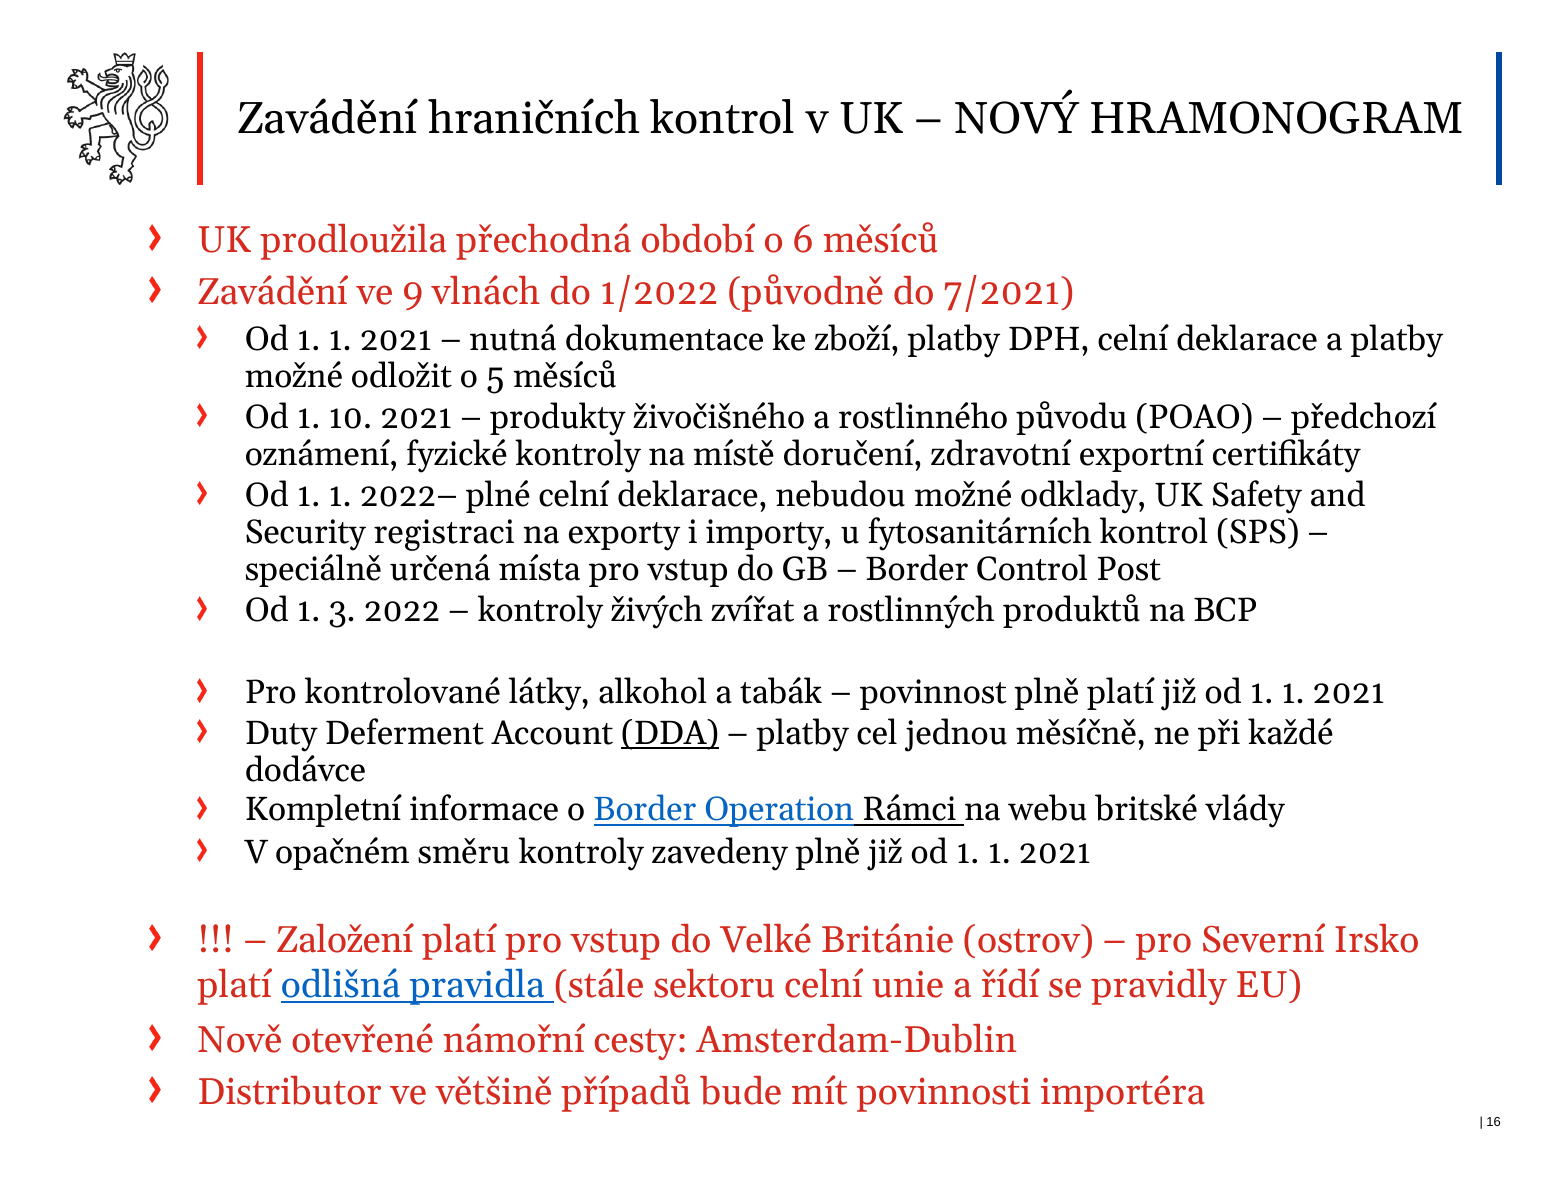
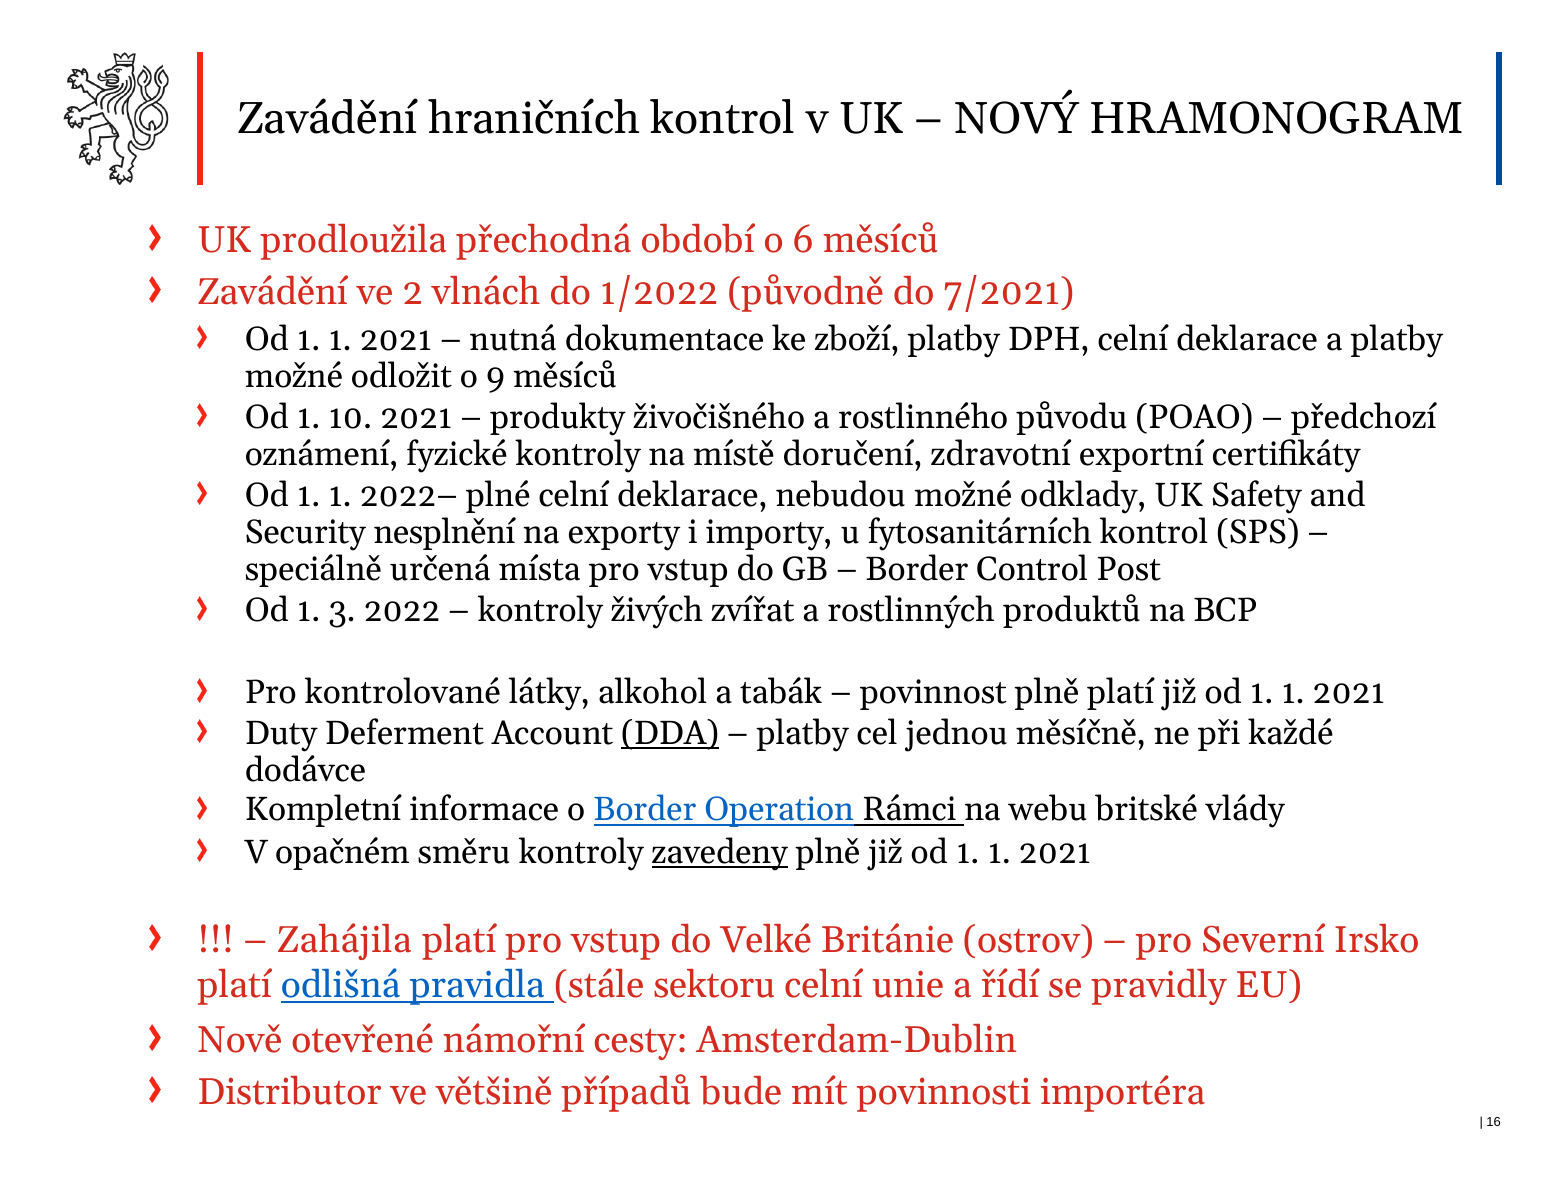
9: 9 -> 2
5: 5 -> 9
registraci: registraci -> nesplnění
zavedeny underline: none -> present
Založení: Založení -> Zahájila
